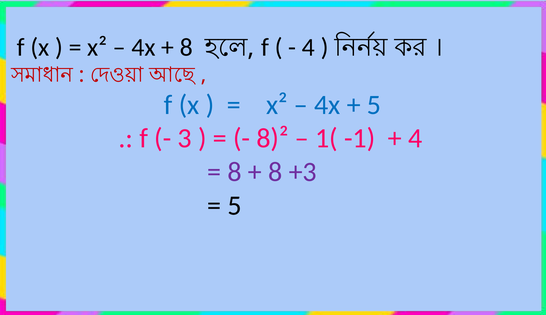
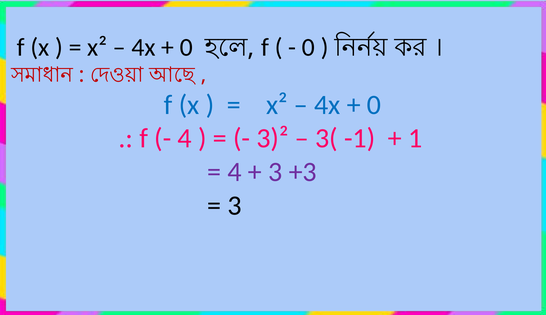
8 at (186, 47): 8 -> 0
4 at (308, 47): 4 -> 0
5 at (374, 105): 5 -> 0
3 at (185, 138): 3 -> 4
8)²: 8)² -> 3)²
1(: 1( -> 3(
4 at (415, 138): 4 -> 1
8 at (235, 172): 8 -> 4
8 at (275, 172): 8 -> 3
5 at (235, 206): 5 -> 3
